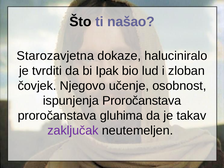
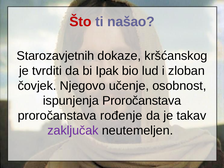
Što colour: black -> red
Starozavjetna: Starozavjetna -> Starozavjetnih
haluciniralo: haluciniralo -> kršćanskog
gluhima: gluhima -> rođenje
